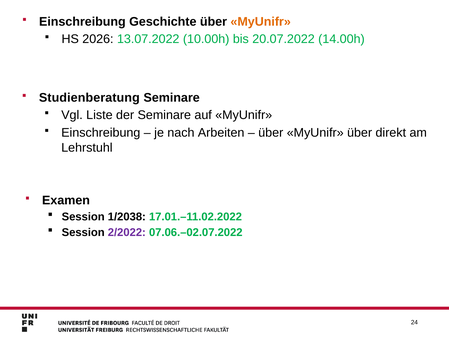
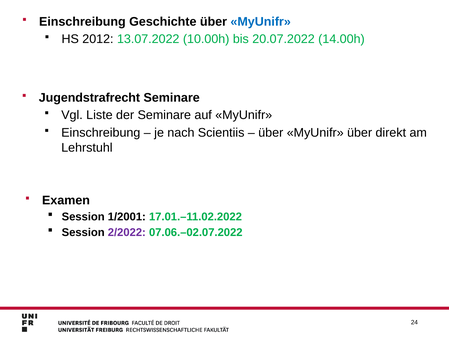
MyUnifr at (261, 22) colour: orange -> blue
2026: 2026 -> 2012
Studienberatung: Studienberatung -> Jugendstrafrecht
Arbeiten: Arbeiten -> Scientiis
1/2038: 1/2038 -> 1/2001
